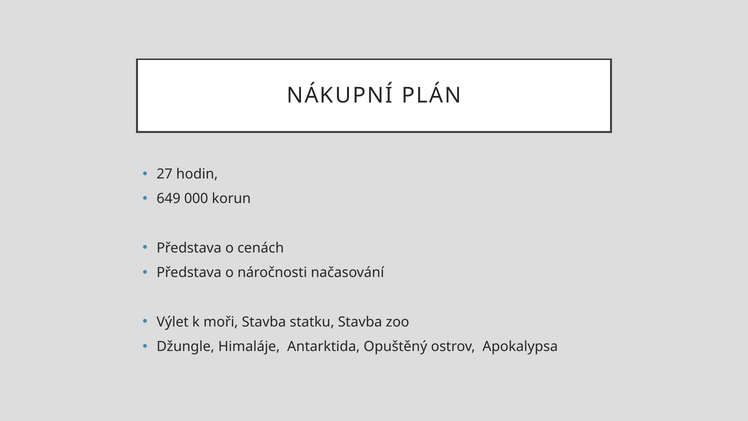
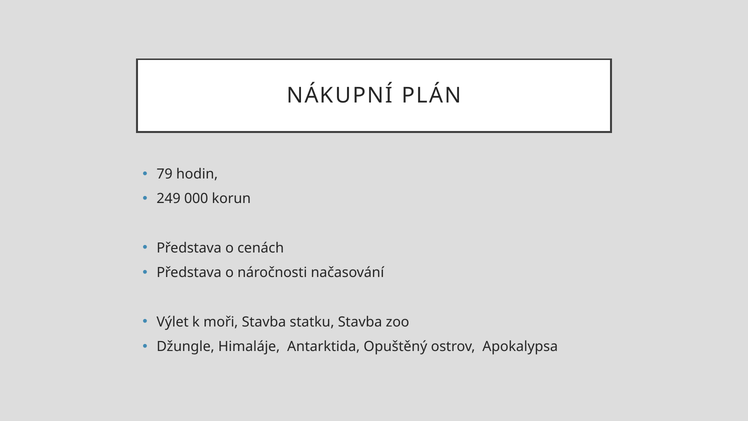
27: 27 -> 79
649: 649 -> 249
